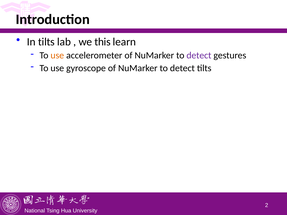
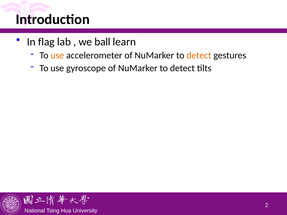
In tilts: tilts -> flag
this: this -> ball
detect at (199, 55) colour: purple -> orange
